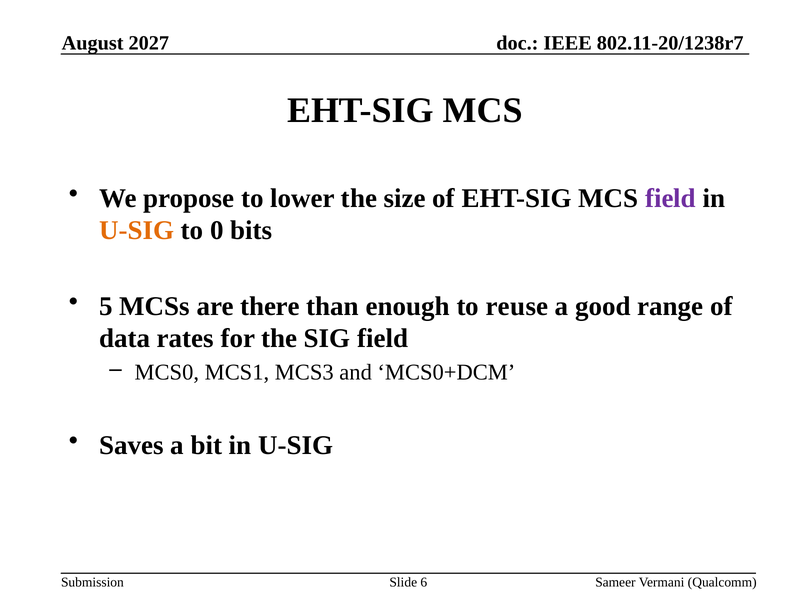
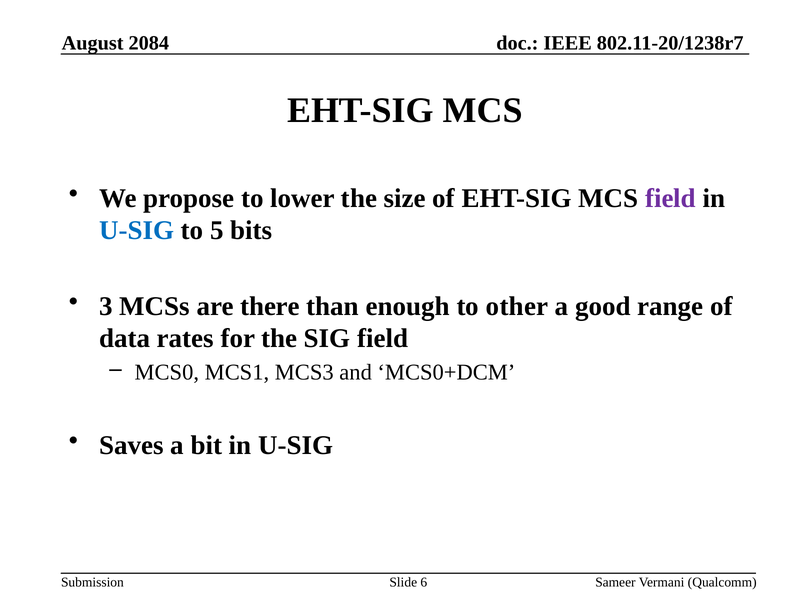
2027: 2027 -> 2084
U-SIG at (137, 231) colour: orange -> blue
0: 0 -> 5
5: 5 -> 3
reuse: reuse -> other
